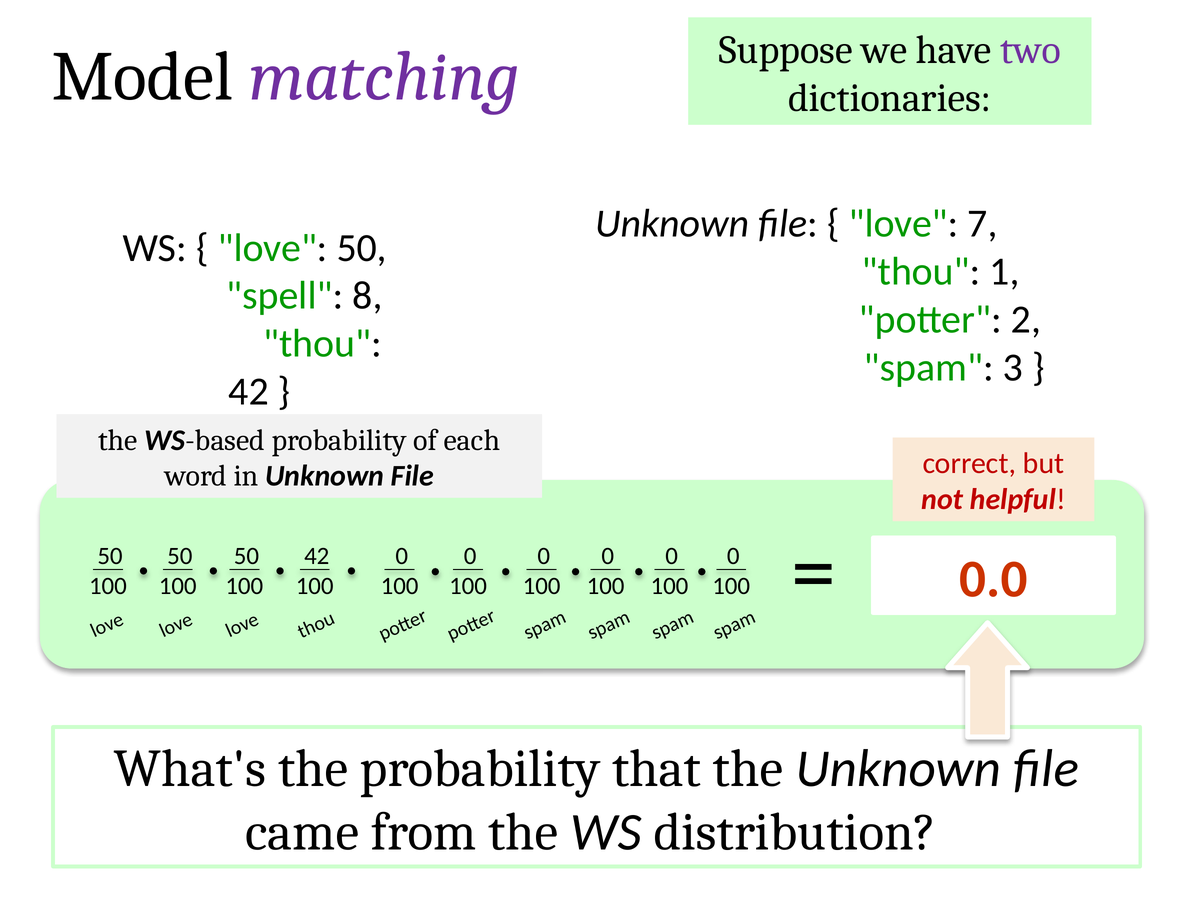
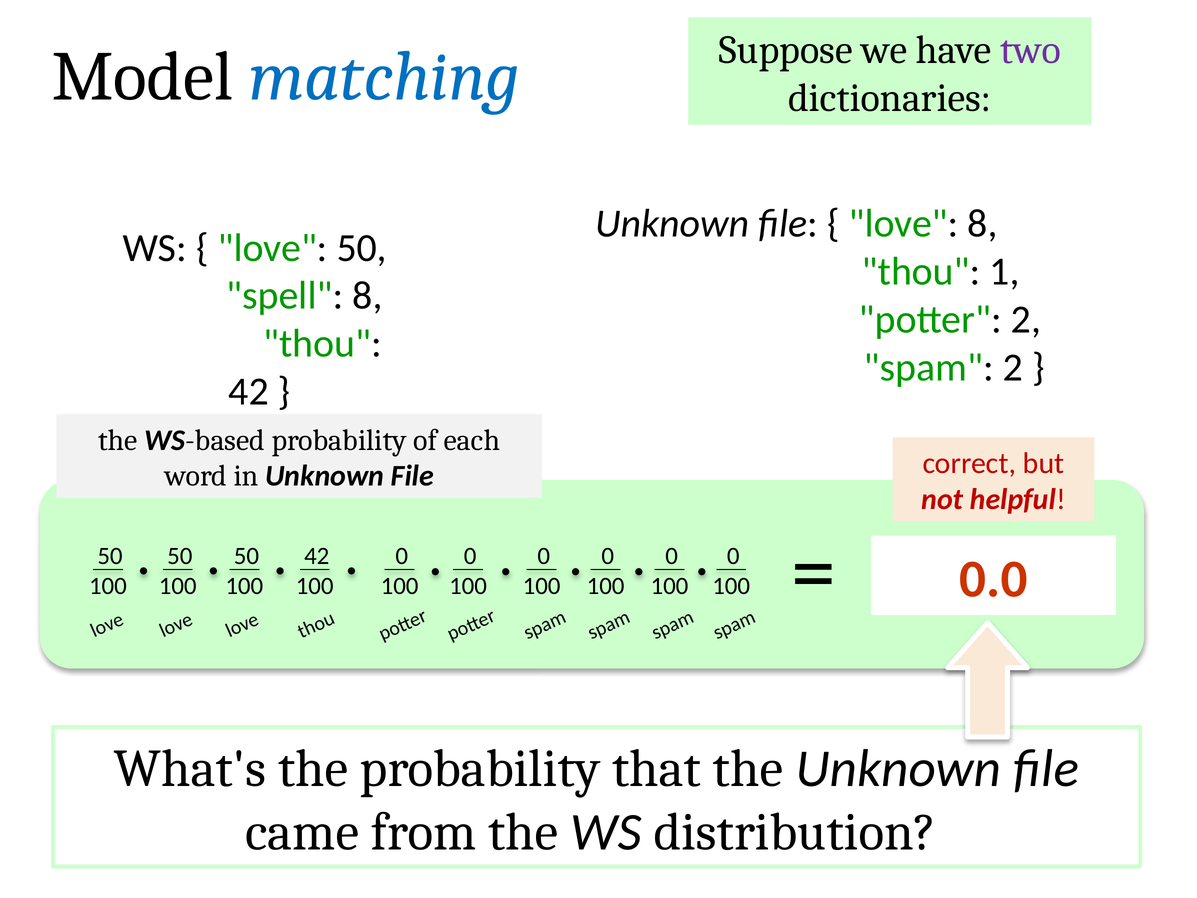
matching colour: purple -> blue
love 7: 7 -> 8
spam 3: 3 -> 2
